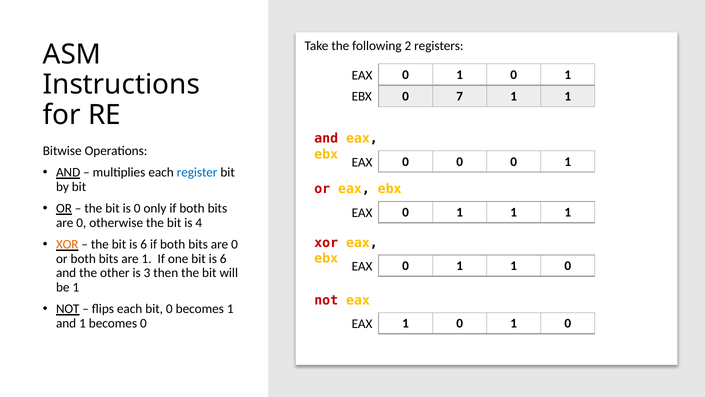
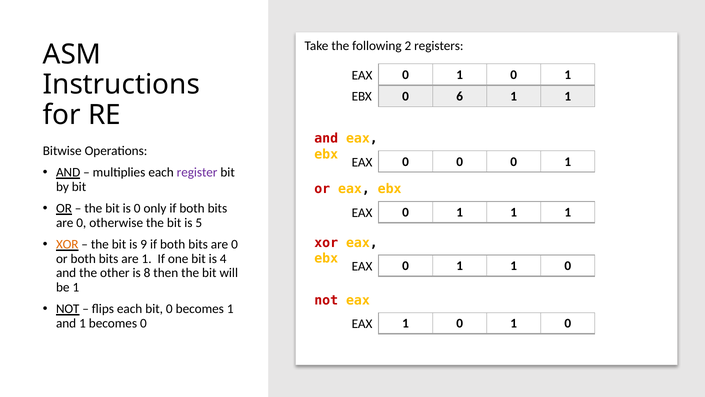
7: 7 -> 6
register colour: blue -> purple
4: 4 -> 5
the bit is 6: 6 -> 9
one bit is 6: 6 -> 4
3: 3 -> 8
